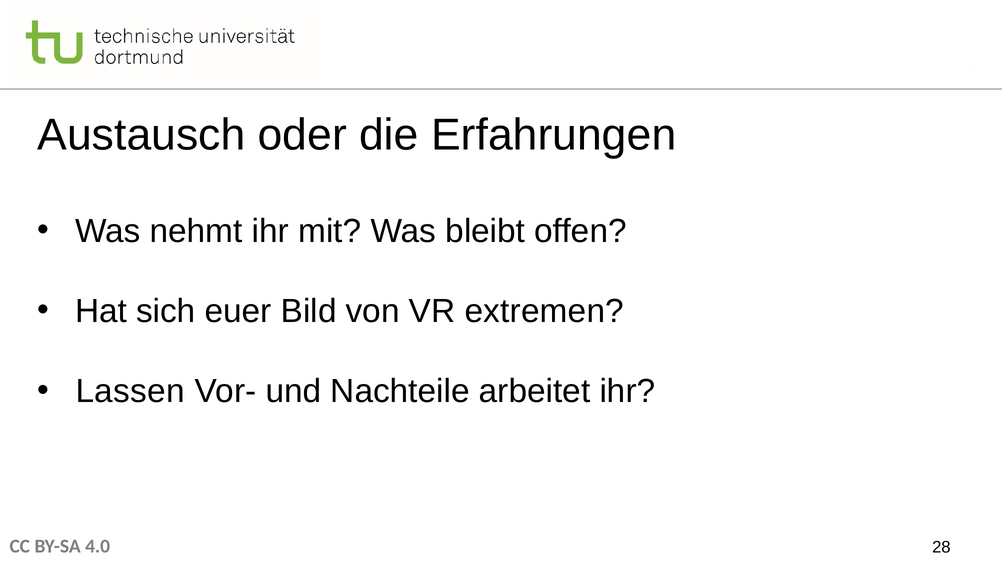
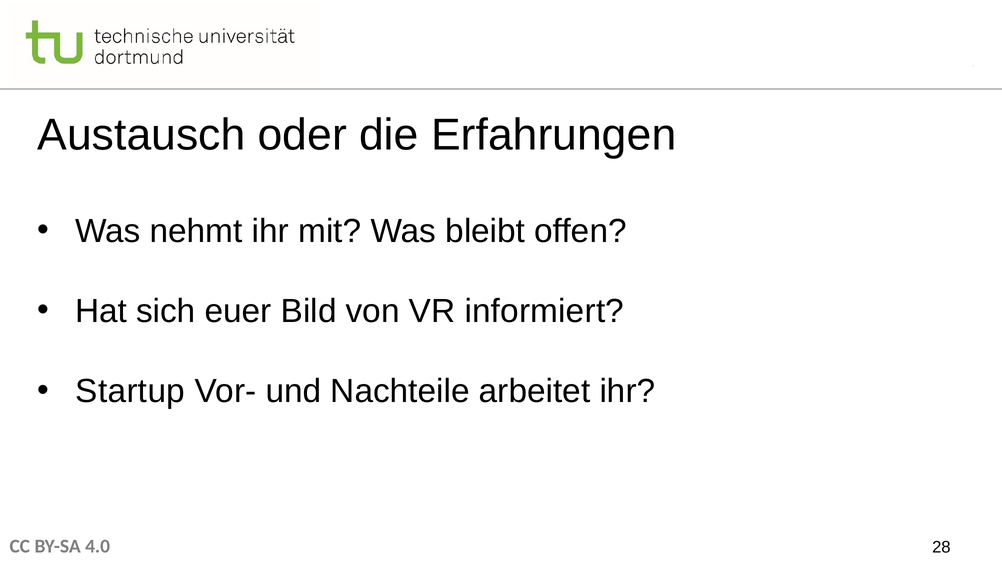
extremen: extremen -> informiert
Lassen: Lassen -> Startup
